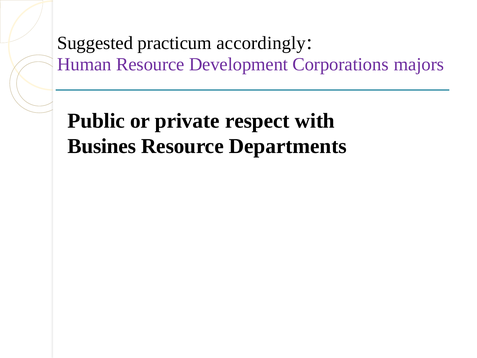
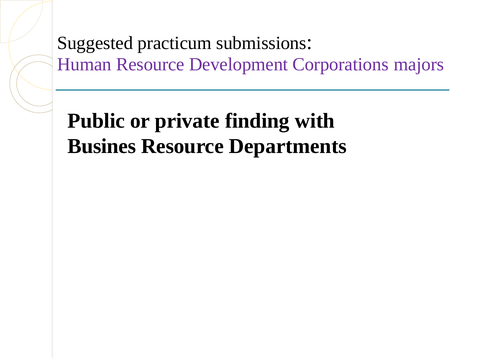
accordingly: accordingly -> submissions
respect: respect -> finding
